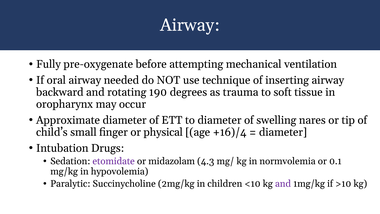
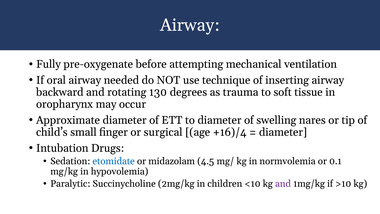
190: 190 -> 130
physical: physical -> surgical
etomidate colour: purple -> blue
4.3: 4.3 -> 4.5
